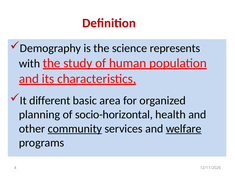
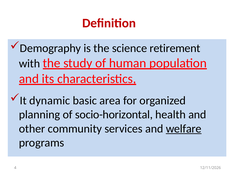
represents: represents -> retirement
different: different -> dynamic
community underline: present -> none
